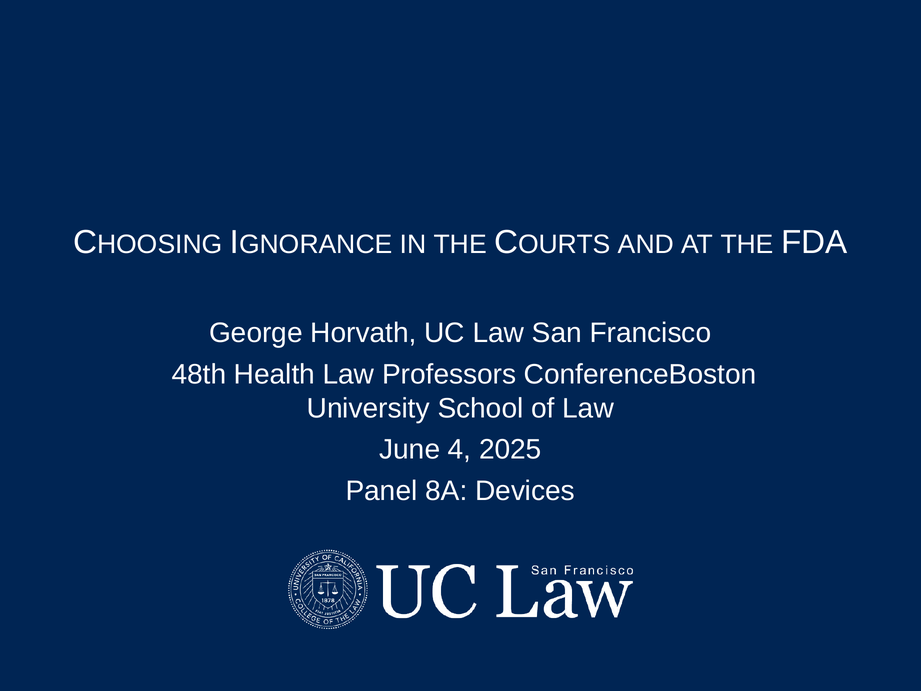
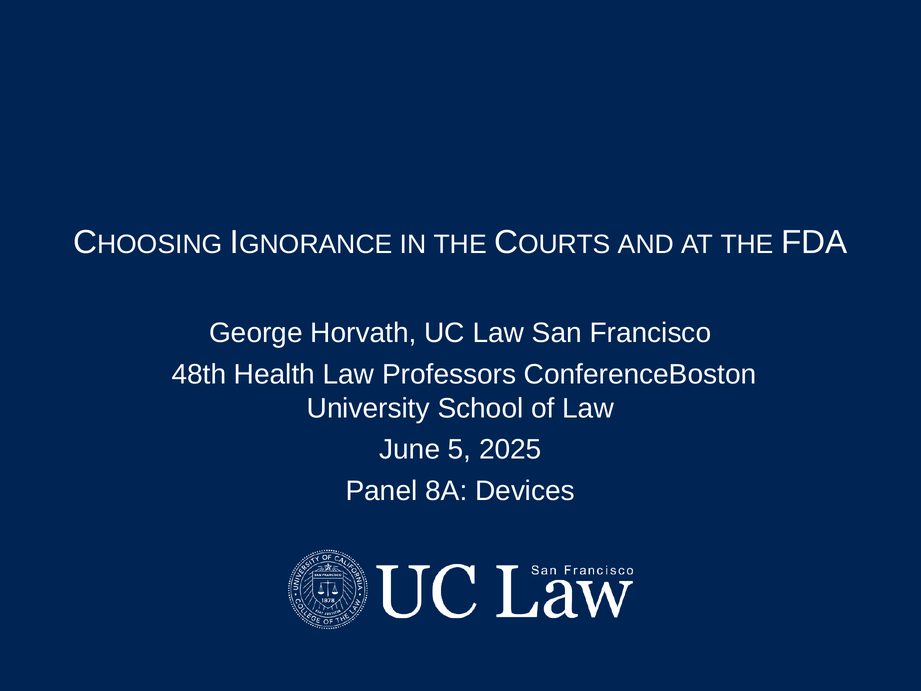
4: 4 -> 5
